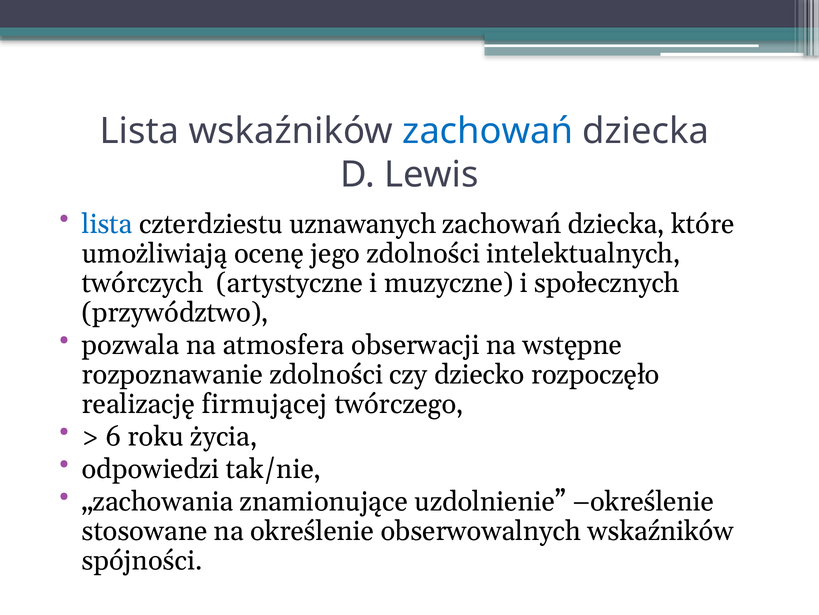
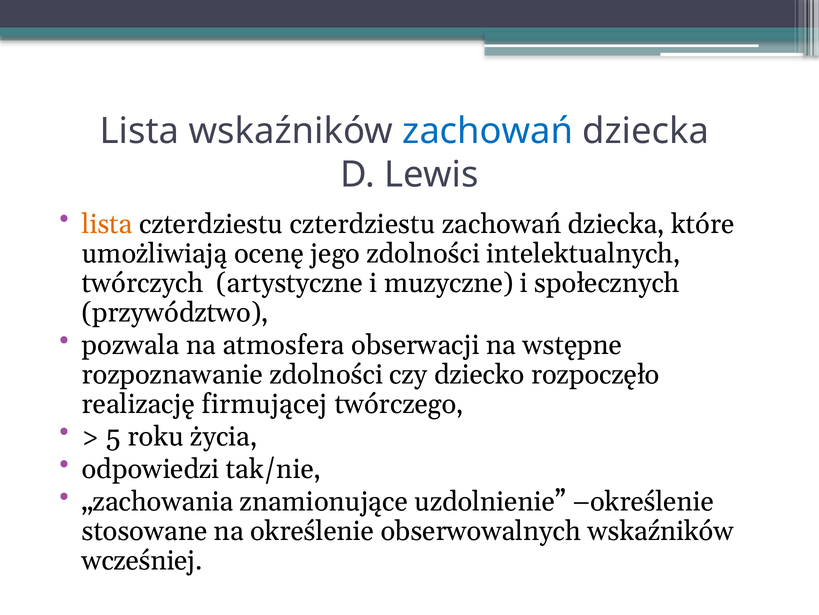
lista at (107, 224) colour: blue -> orange
czterdziestu uznawanych: uznawanych -> czterdziestu
6: 6 -> 5
spójności: spójności -> wcześniej
